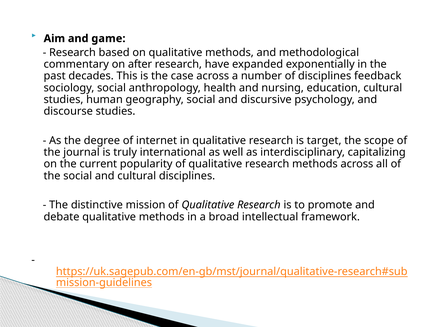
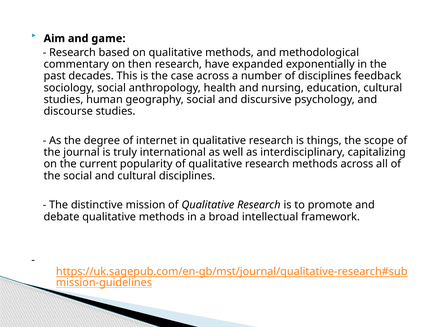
after: after -> then
target: target -> things
